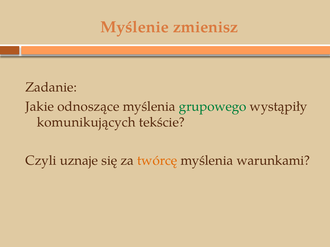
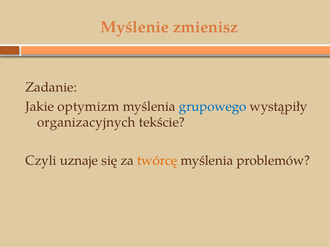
odnoszące: odnoszące -> optymizm
grupowego colour: green -> blue
komunikujących: komunikujących -> organizacyjnych
warunkami: warunkami -> problemów
